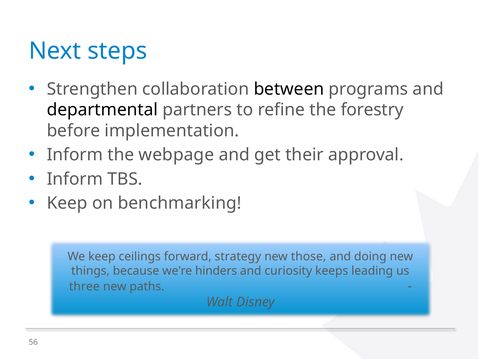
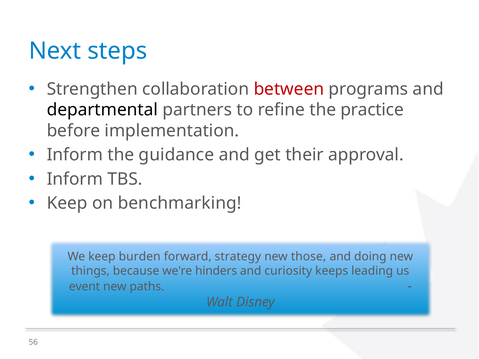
between colour: black -> red
forestry: forestry -> practice
webpage: webpage -> guidance
ceilings: ceilings -> burden
three: three -> event
